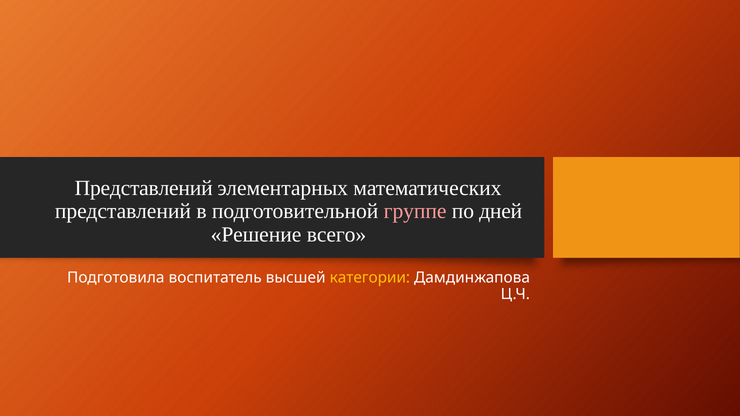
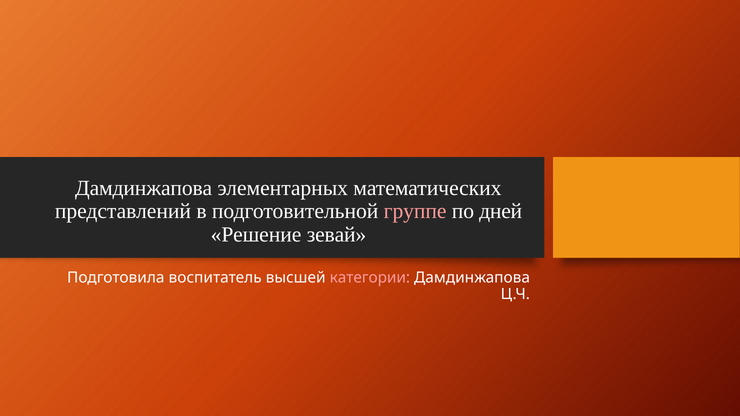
Представлений at (144, 188): Представлений -> Дамдинжапова
всего: всего -> зевай
категории colour: yellow -> pink
